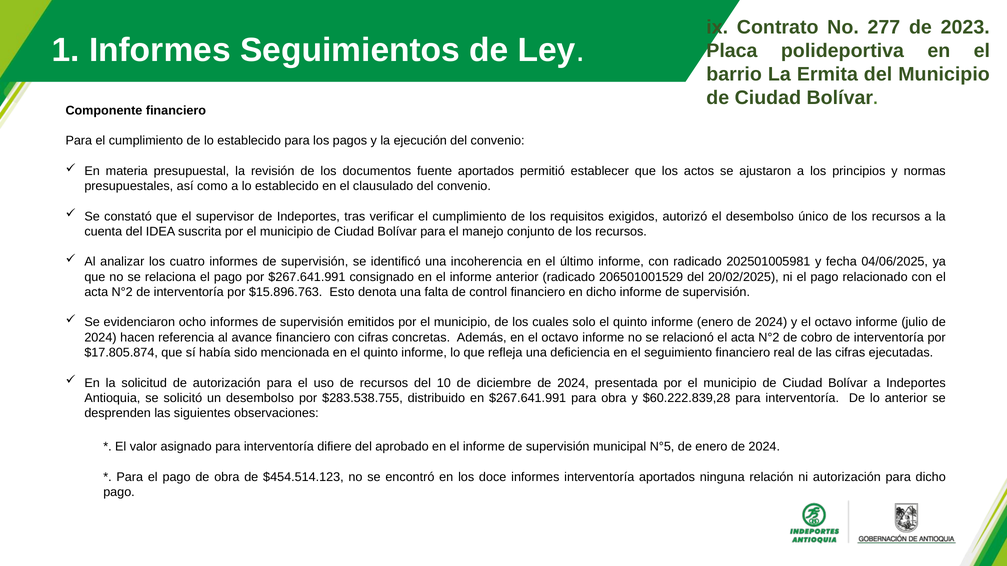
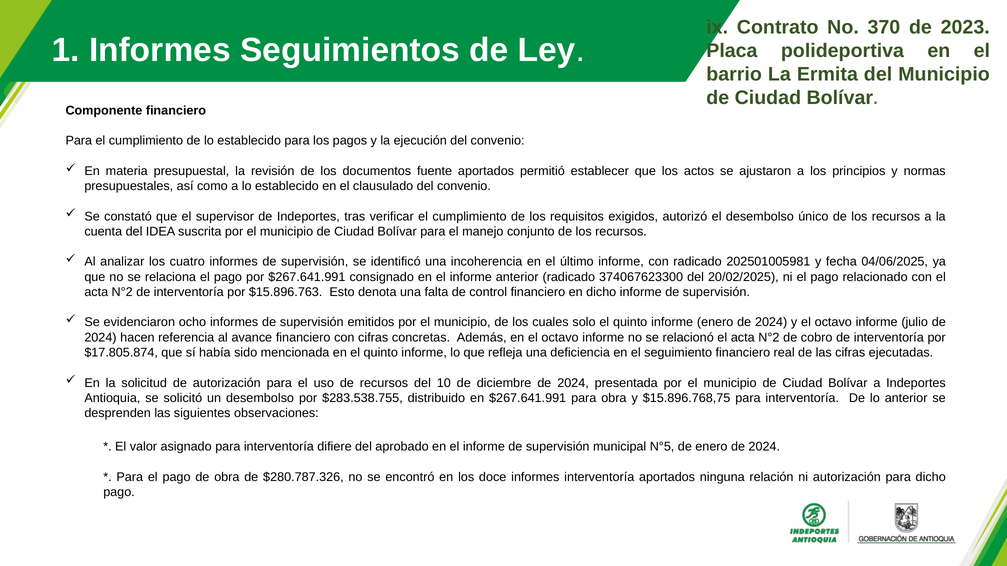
277: 277 -> 370
206501001529: 206501001529 -> 374067623300
$60.222.839,28: $60.222.839,28 -> $15.896.768,75
$454.514.123: $454.514.123 -> $280.787.326
